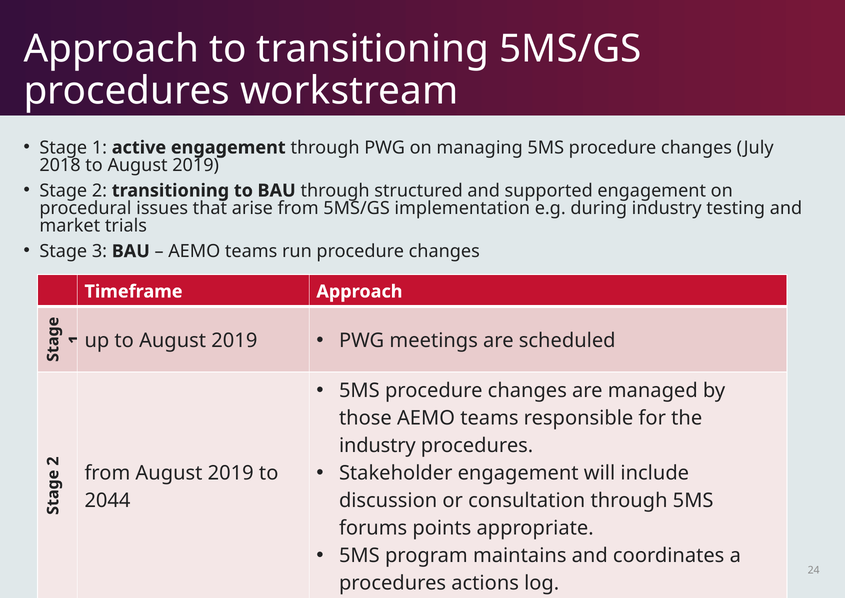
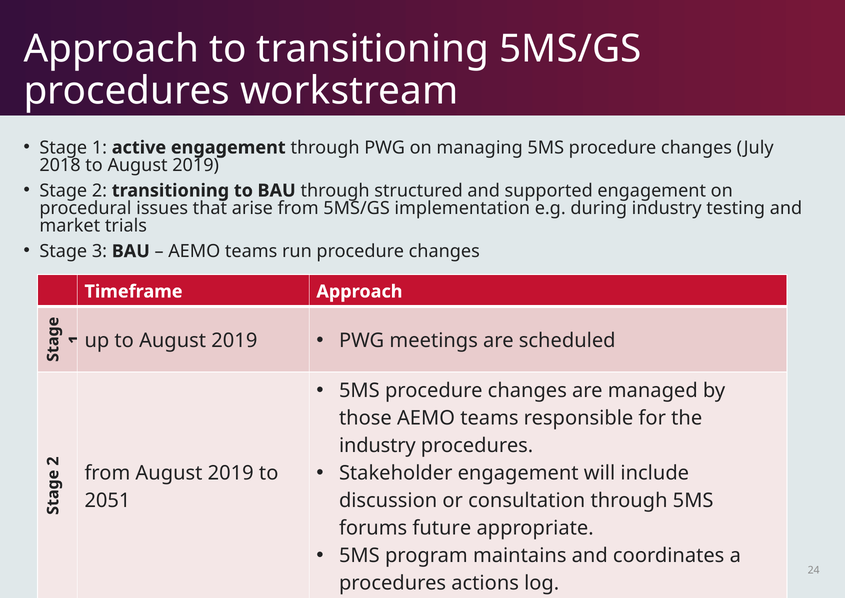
2044: 2044 -> 2051
points: points -> future
